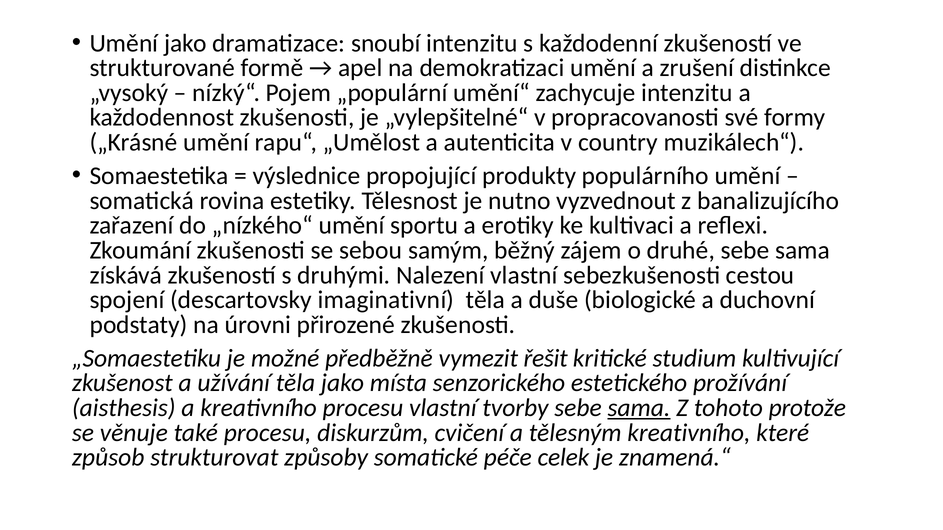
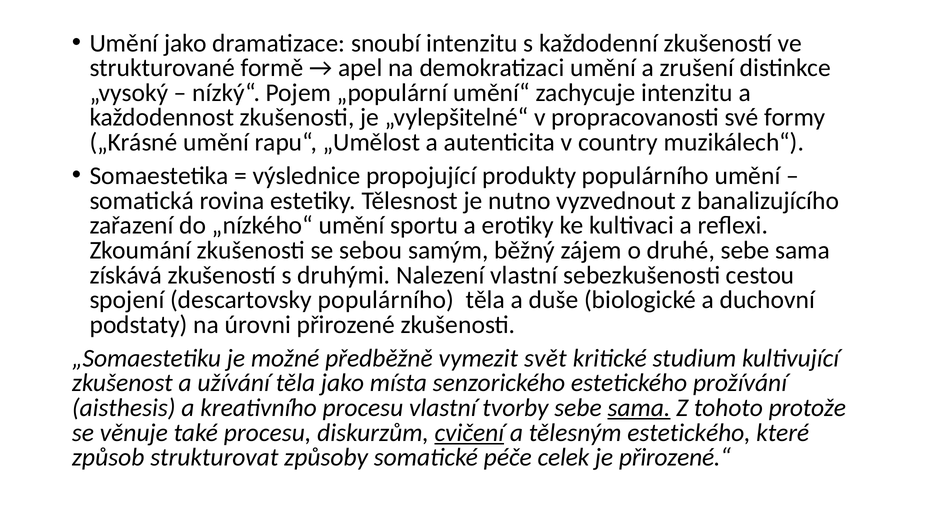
descartovsky imaginativní: imaginativní -> populárního
řešit: řešit -> svět
cvičení underline: none -> present
tělesným kreativního: kreativního -> estetického
znamená.“: znamená.“ -> přirozené.“
